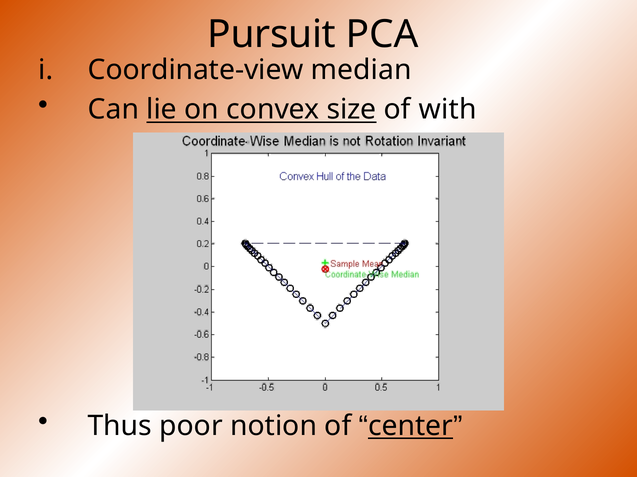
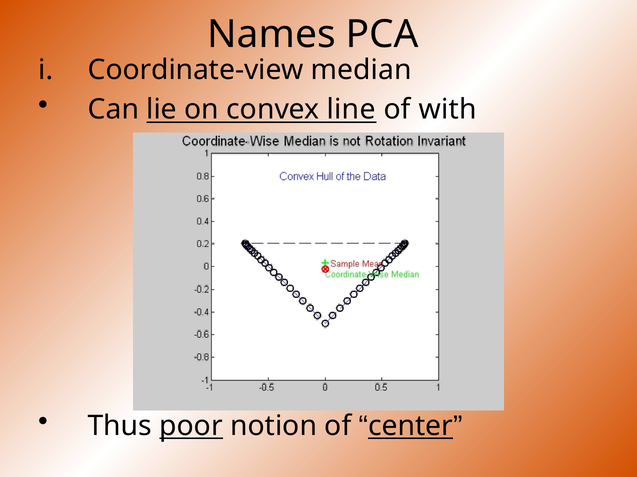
Pursuit: Pursuit -> Names
size: size -> line
poor underline: none -> present
